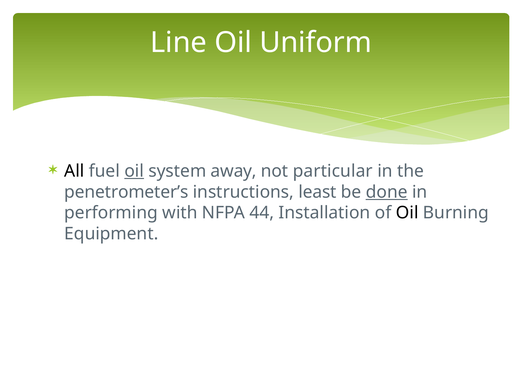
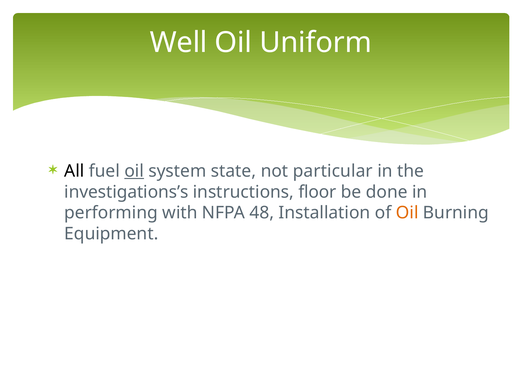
Line: Line -> Well
away: away -> state
penetrometer’s: penetrometer’s -> investigations’s
least: least -> floor
done underline: present -> none
44: 44 -> 48
Oil at (407, 213) colour: black -> orange
